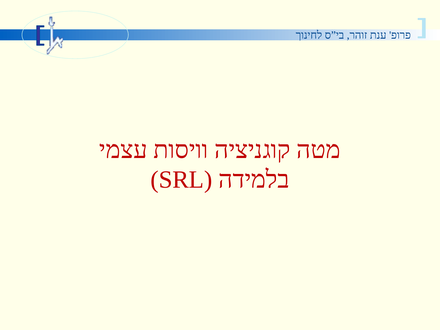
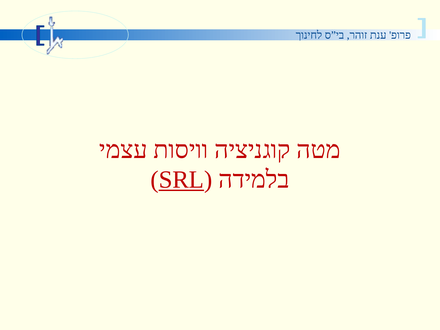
SRL underline: none -> present
